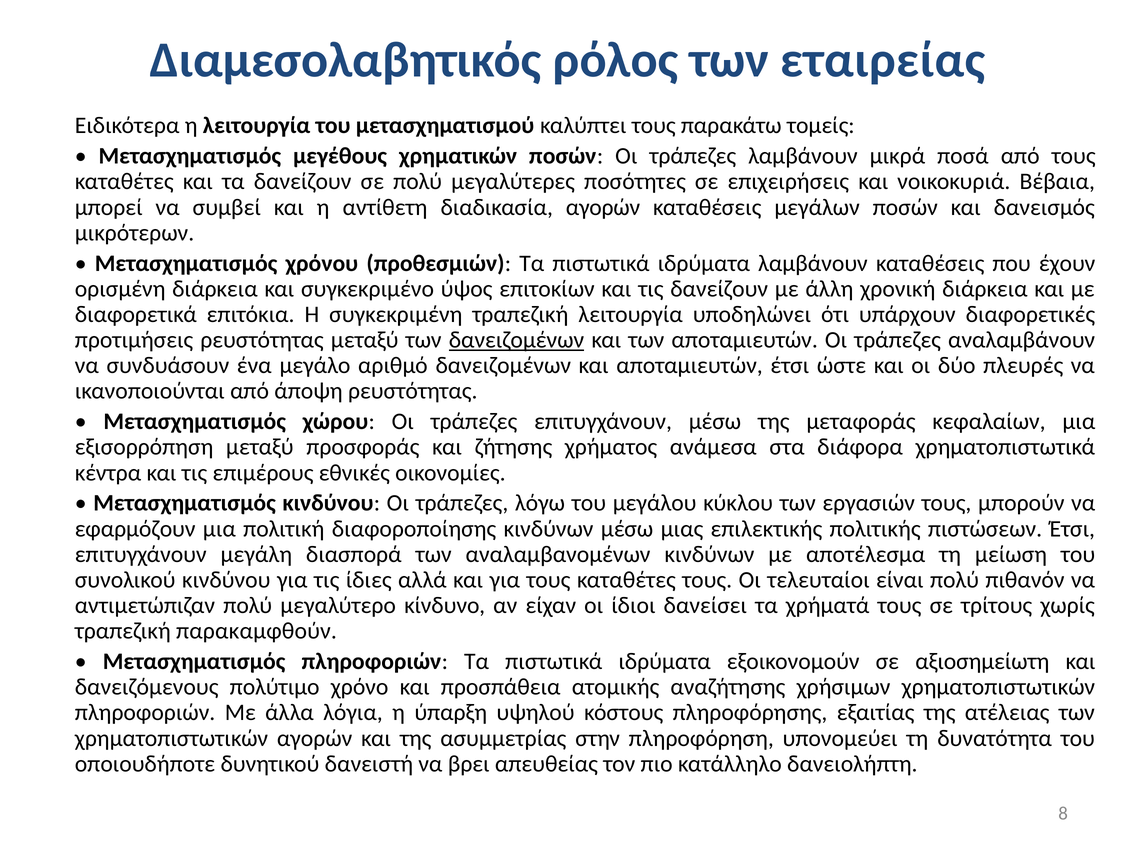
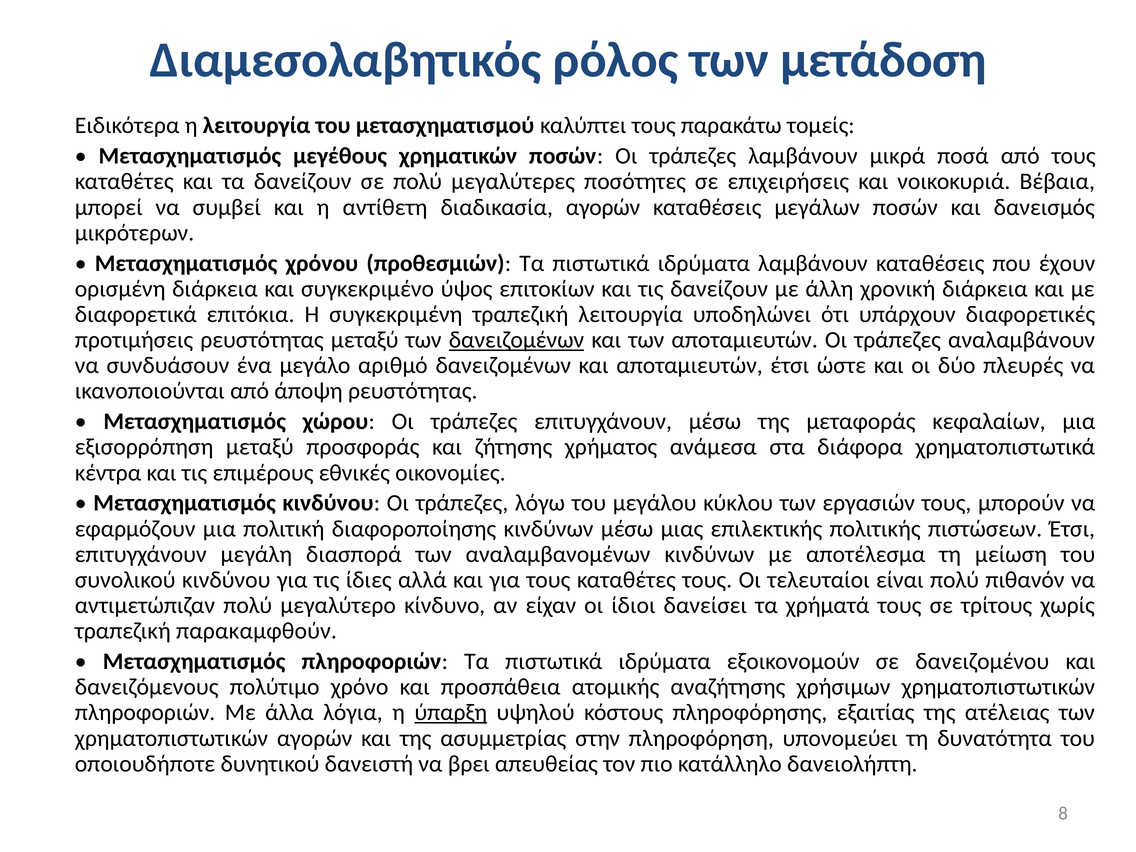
εταιρείας: εταιρείας -> μετάδοση
αξιοσημείωτη: αξιοσημείωτη -> δανειζομένου
ύπαρξη underline: none -> present
